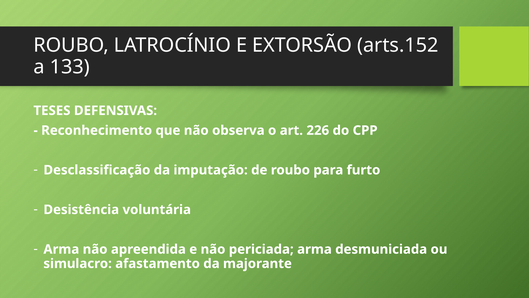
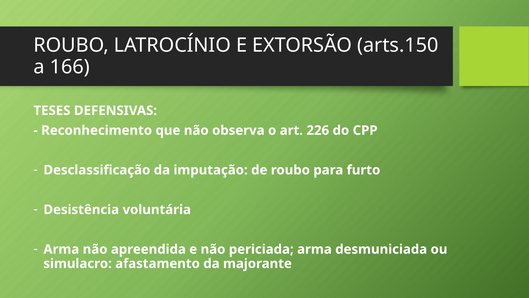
arts.152: arts.152 -> arts.150
133: 133 -> 166
